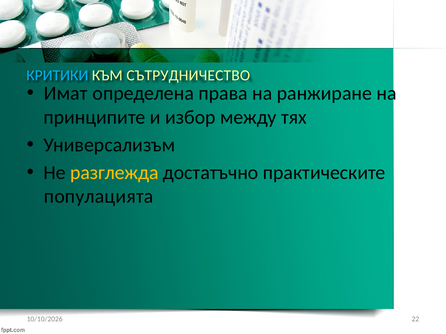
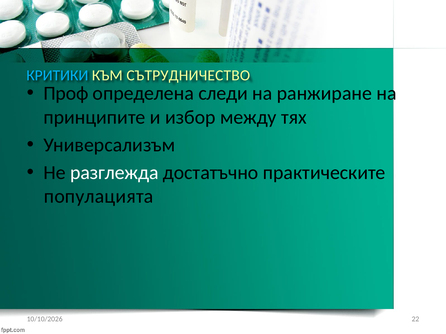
Имат: Имат -> Проф
права: права -> следи
разглежда colour: yellow -> white
